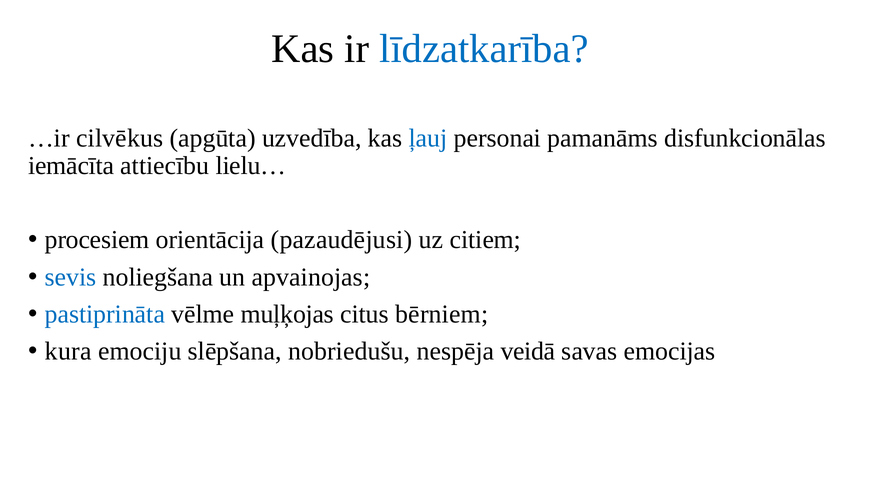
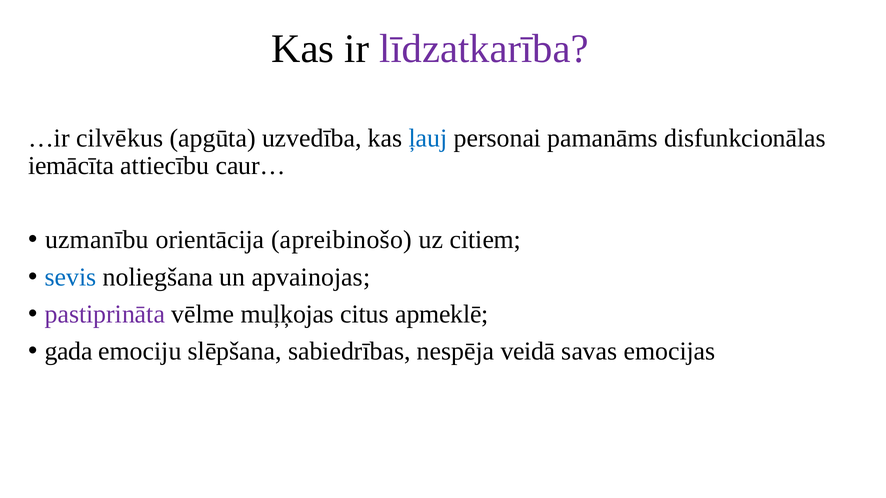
līdzatkarība colour: blue -> purple
lielu…: lielu… -> caur…
procesiem: procesiem -> uzmanību
pazaudējusi: pazaudējusi -> apreibinošo
pastiprināta colour: blue -> purple
bērniem: bērniem -> apmeklē
kura: kura -> gada
nobriedušu: nobriedušu -> sabiedrības
